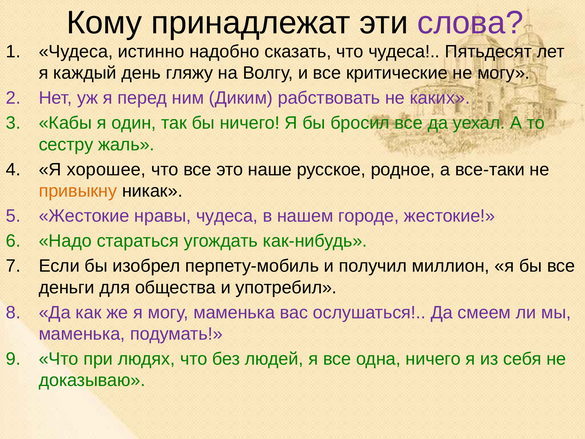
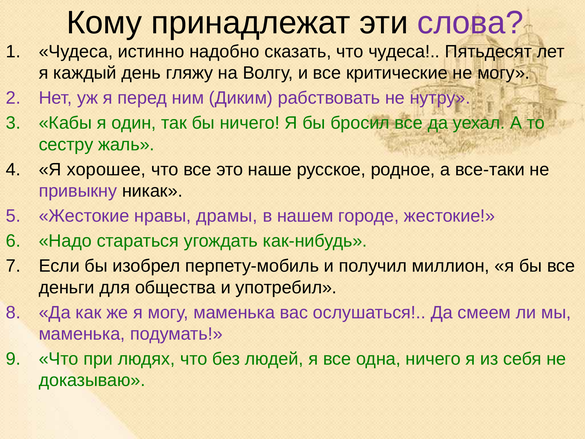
каких: каких -> нутру
привыкну colour: orange -> purple
нравы чудеса: чудеса -> драмы
